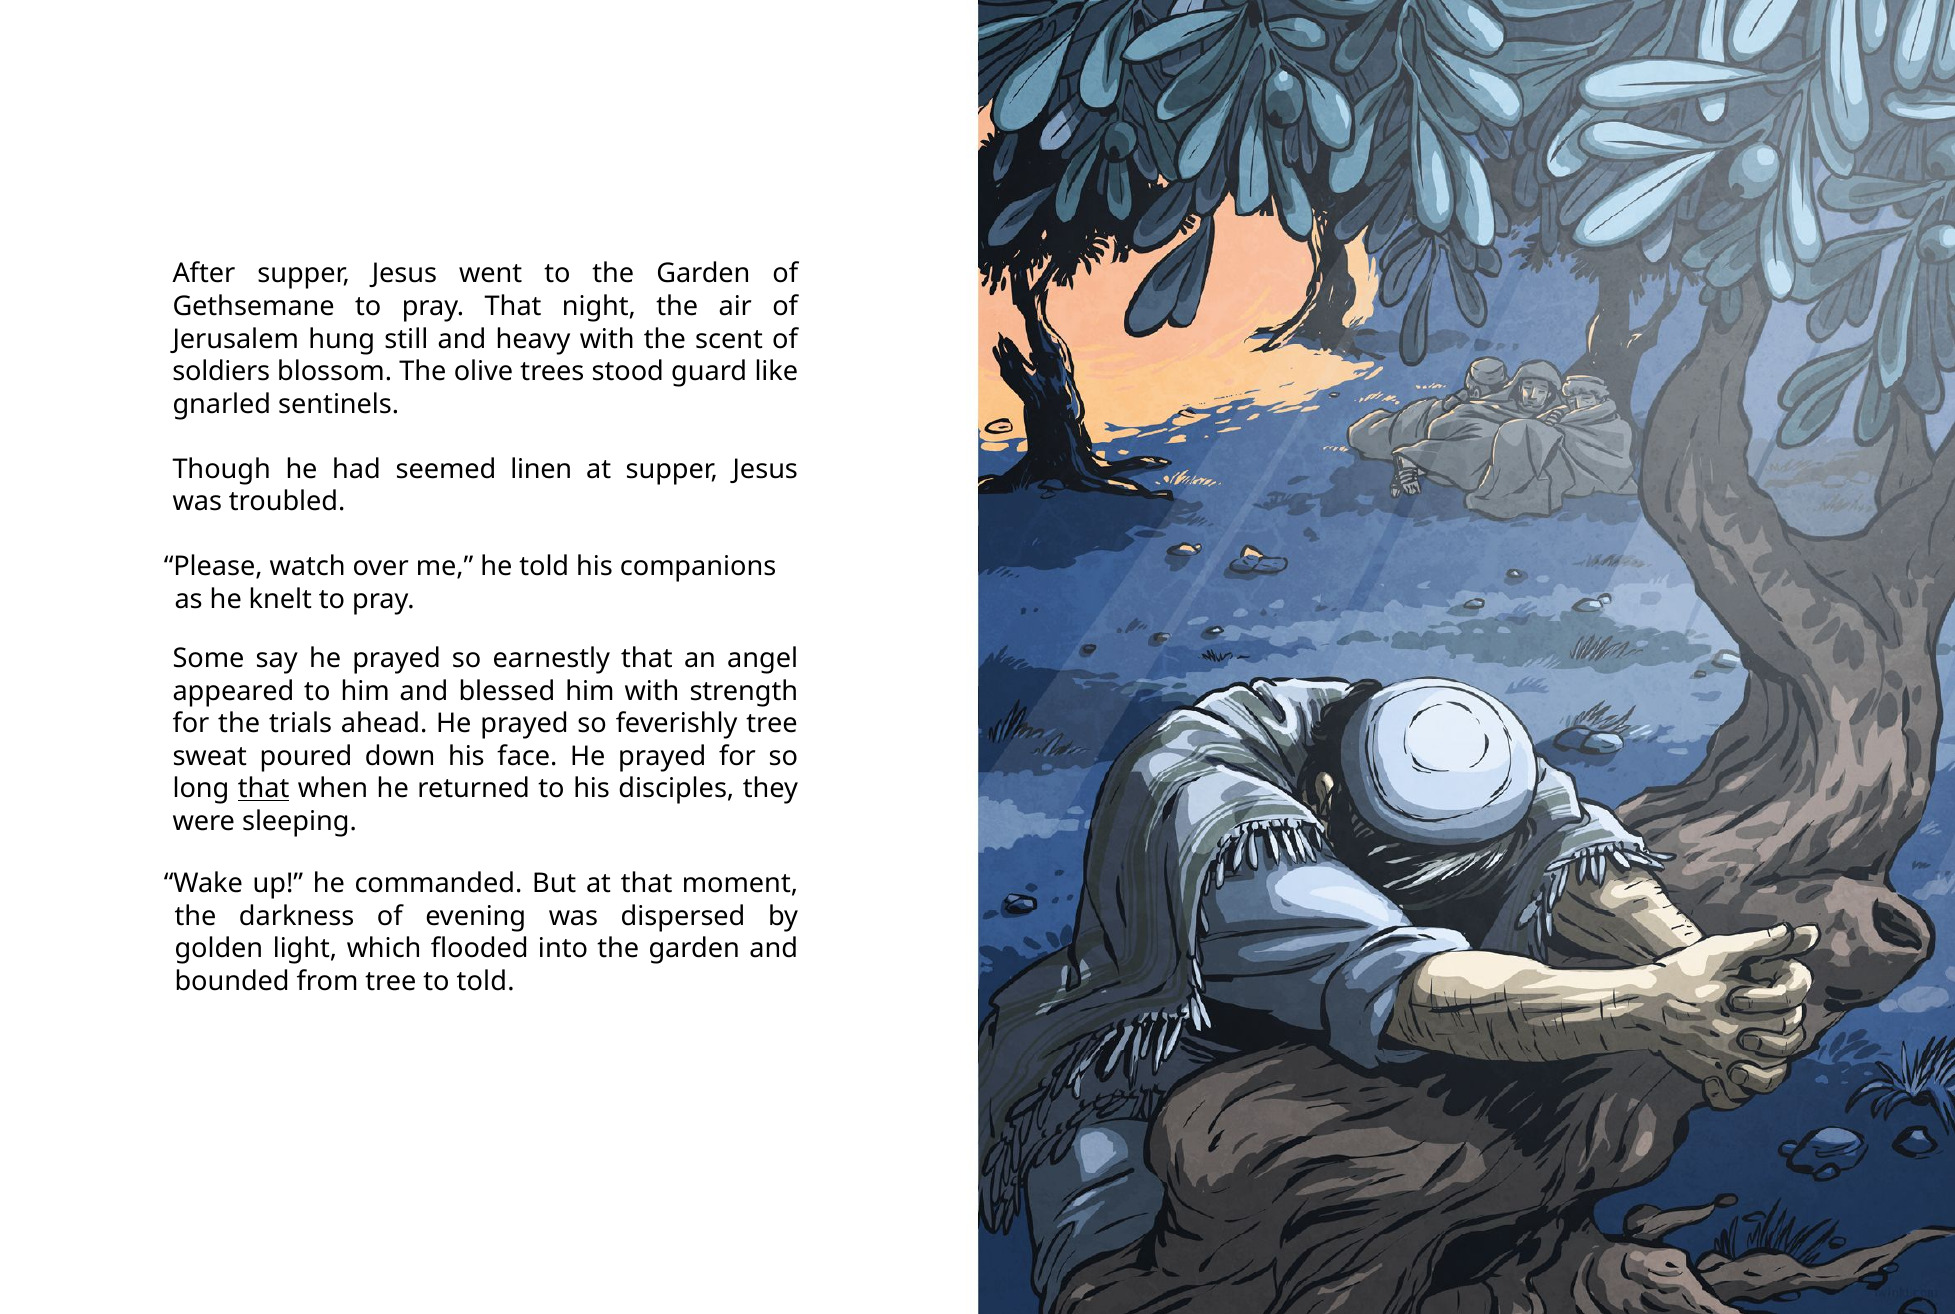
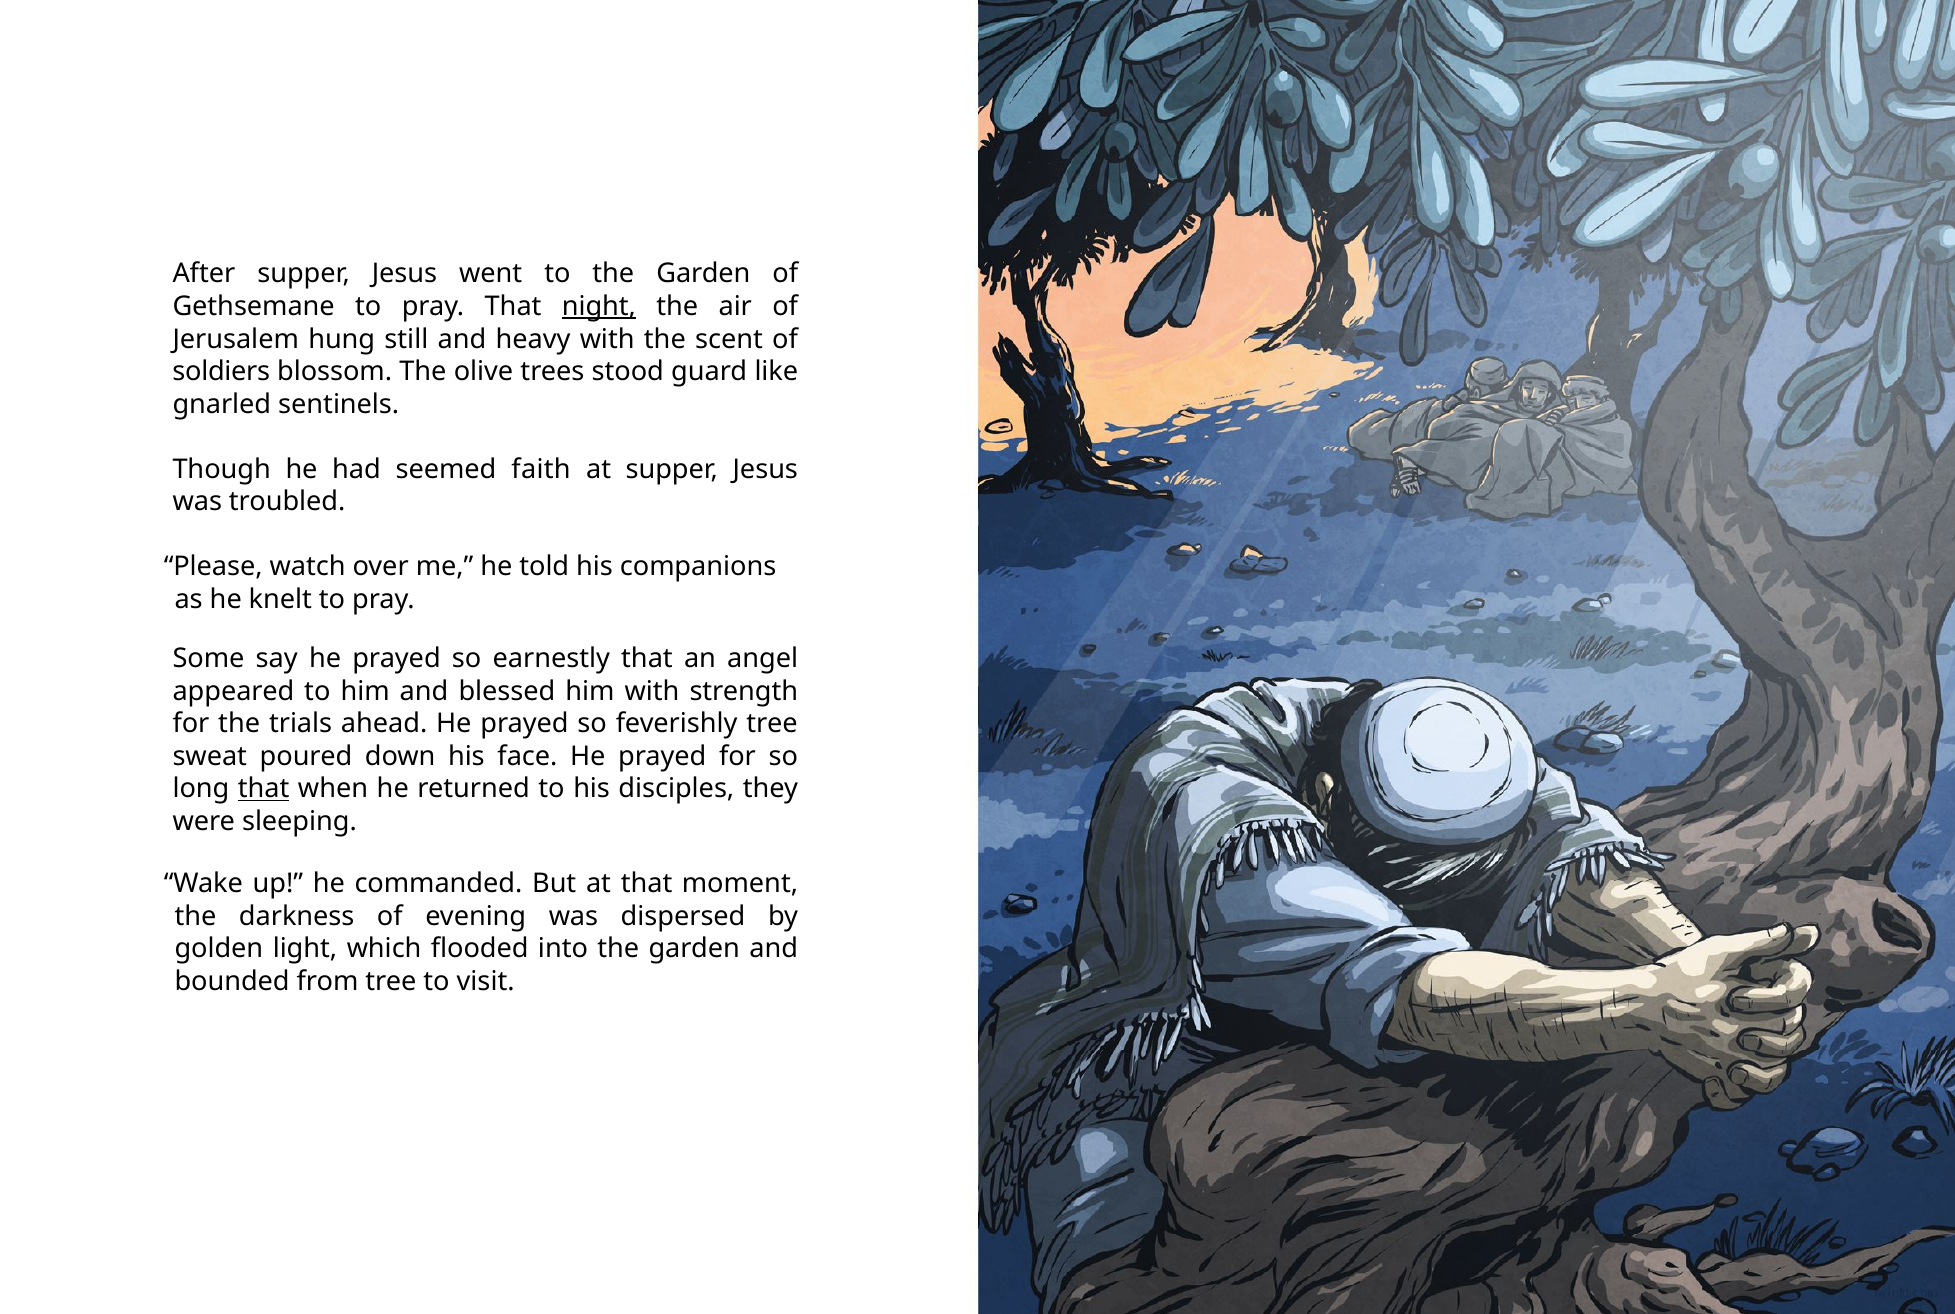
night underline: none -> present
linen: linen -> faith
to told: told -> visit
